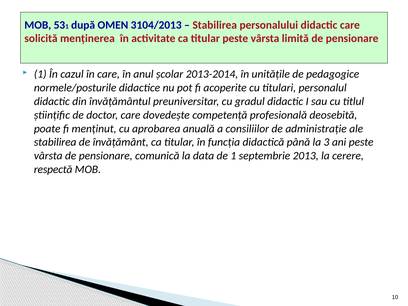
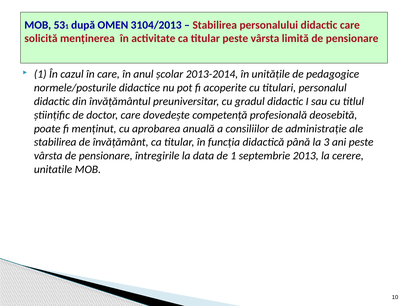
comunică: comunică -> întregirile
respectă: respectă -> unitatile
